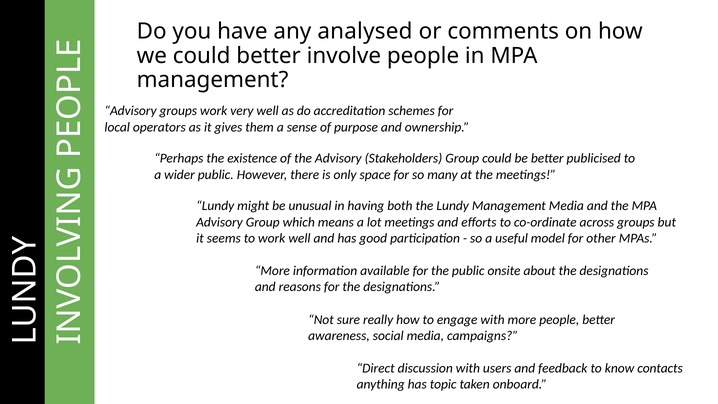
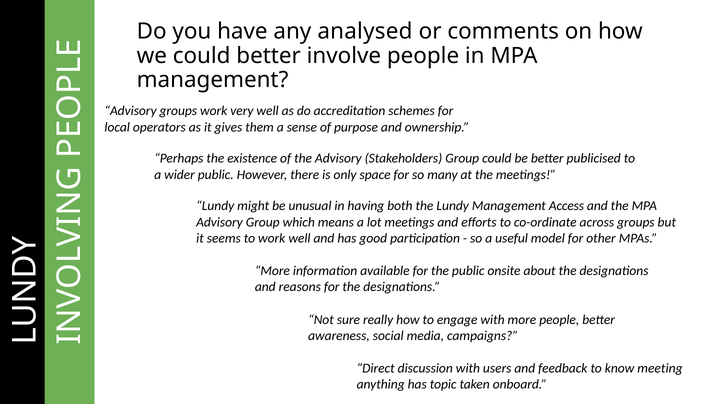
Management Media: Media -> Access
contacts: contacts -> meeting
